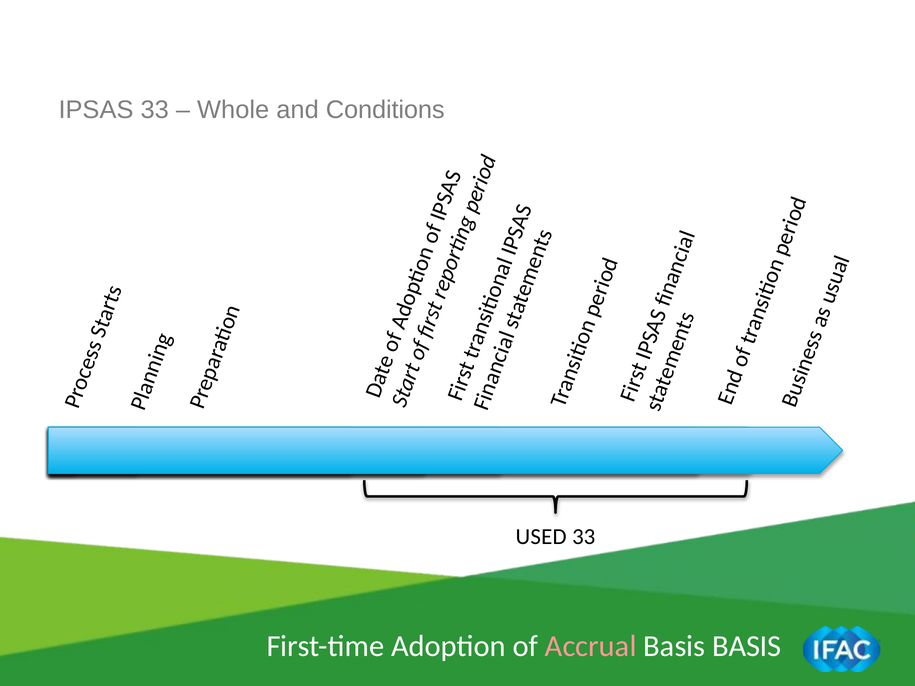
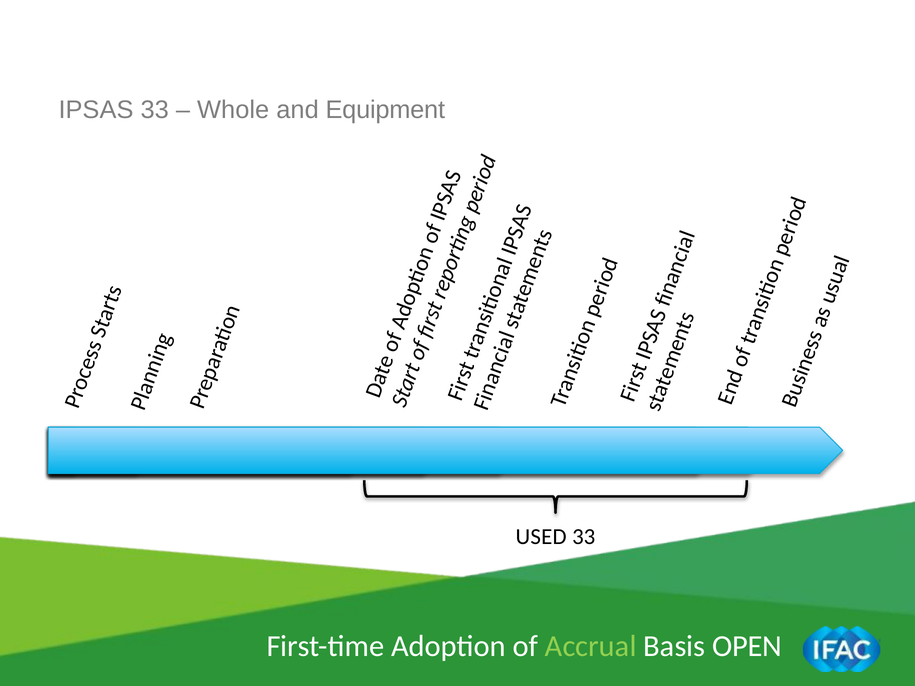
Conditions: Conditions -> Equipment
Accrual colour: pink -> light green
Basis BASIS: BASIS -> OPEN
